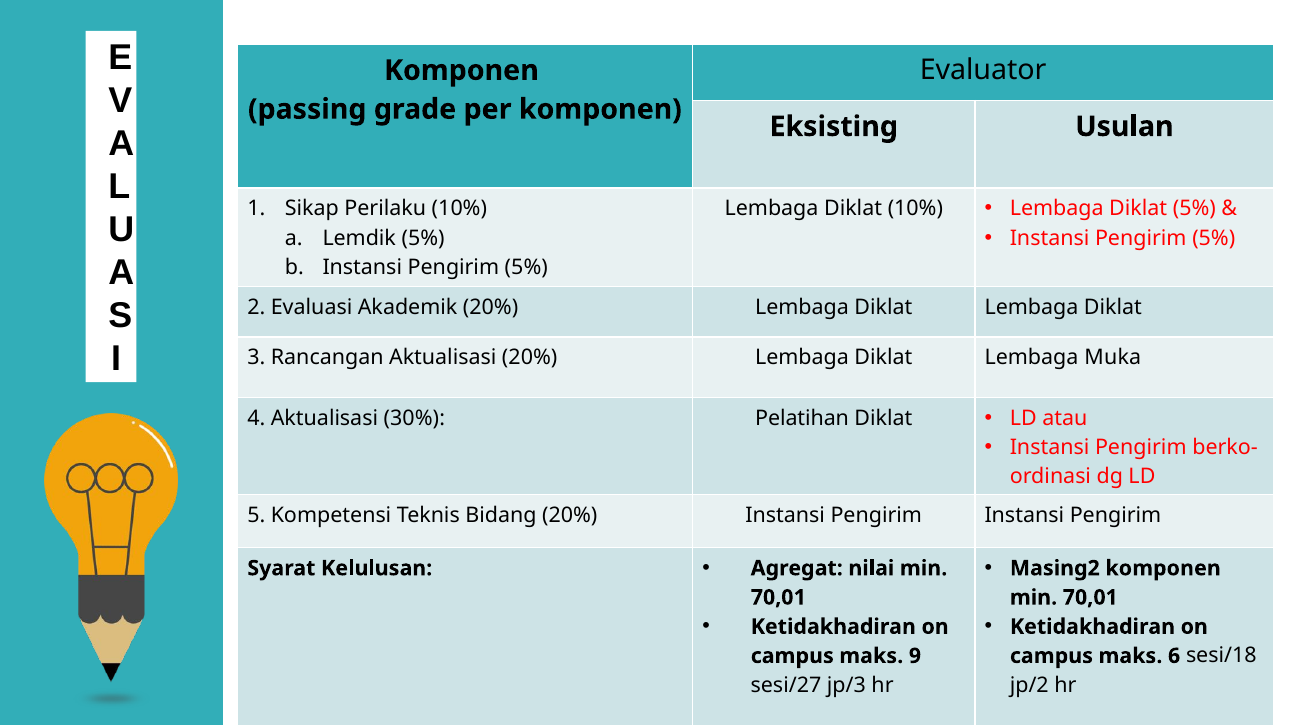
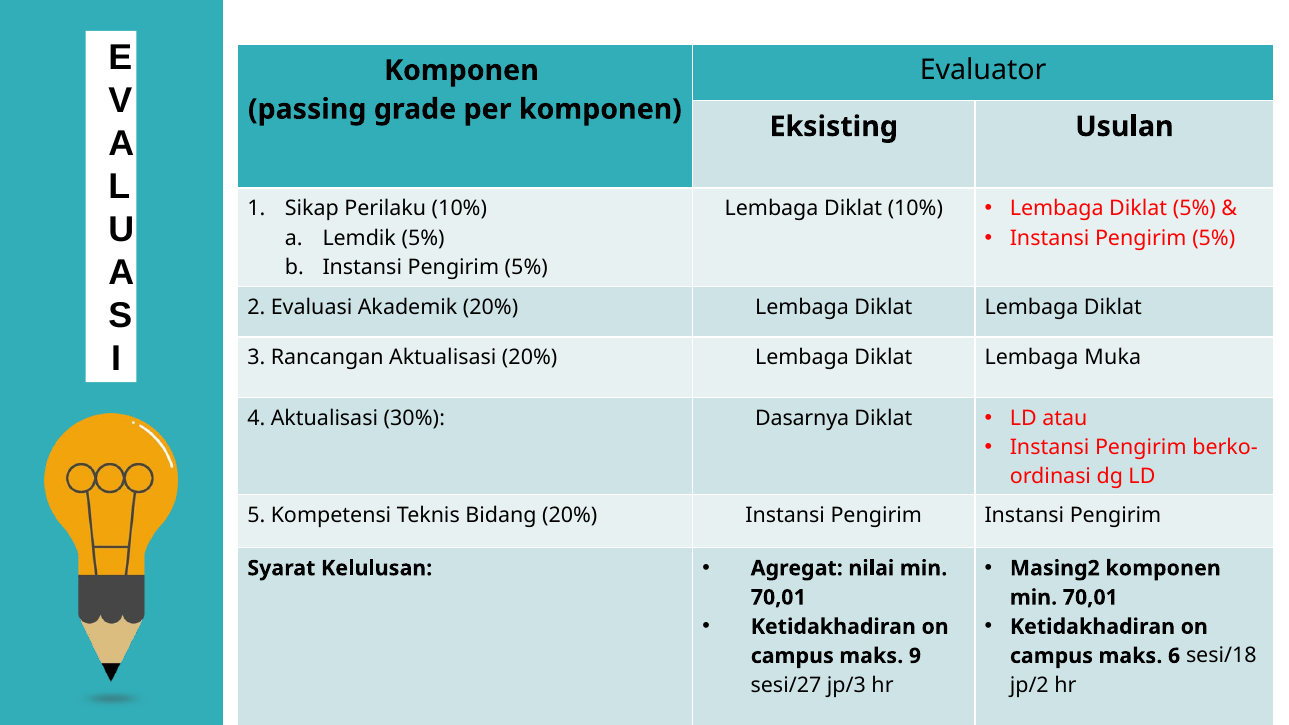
Pelatihan: Pelatihan -> Dasarnya
